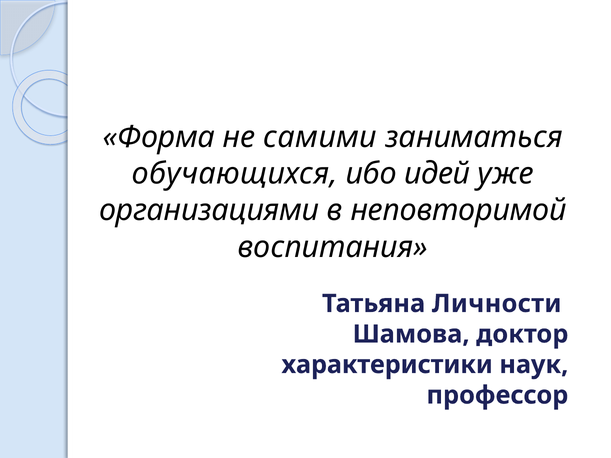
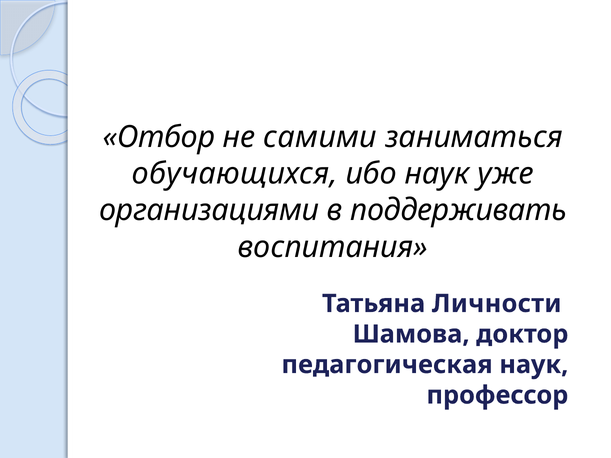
Форма: Форма -> Отбор
ибо идей: идей -> наук
неповторимой: неповторимой -> поддерживать
характеристики: характеристики -> педагогическая
